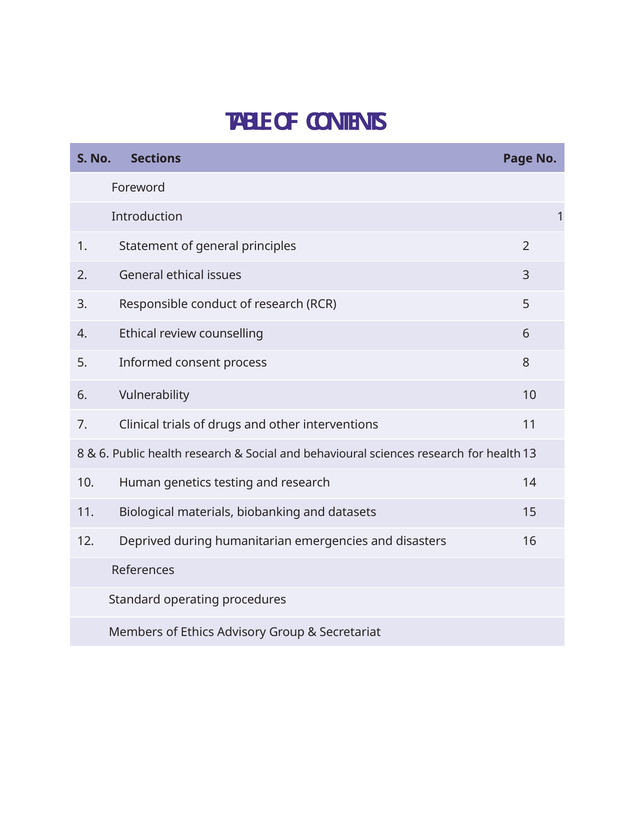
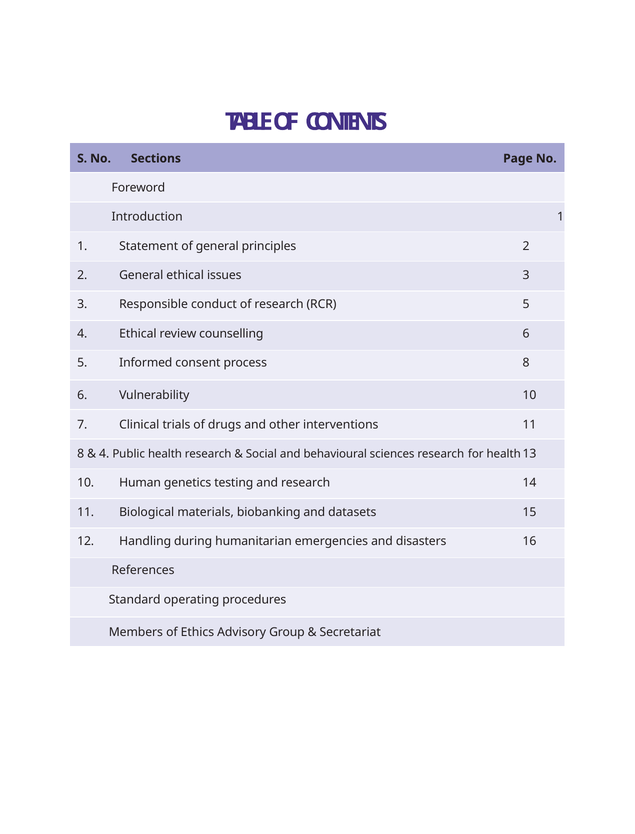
6 at (104, 454): 6 -> 4
Deprived: Deprived -> Handling
